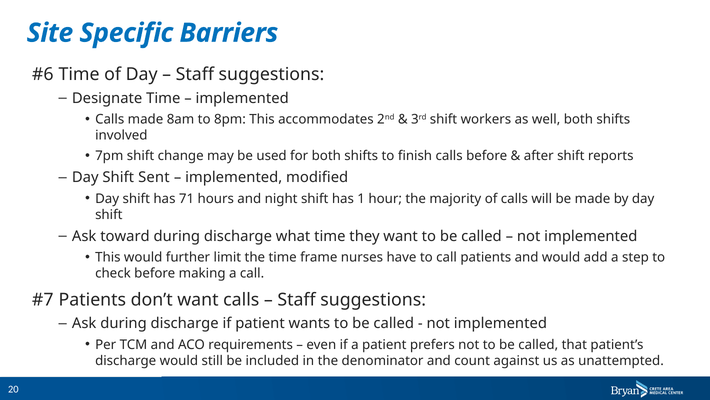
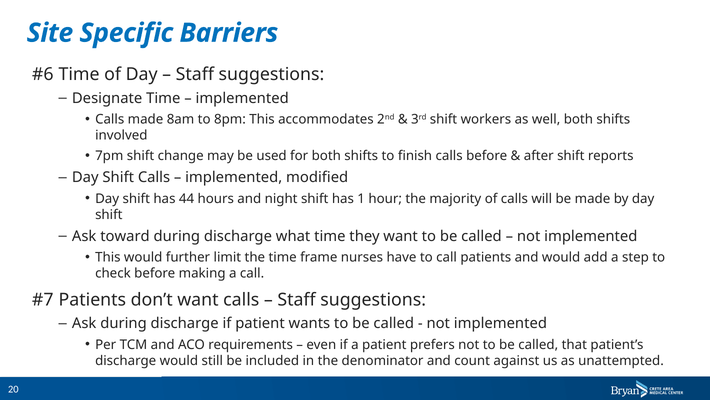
Shift Sent: Sent -> Calls
71: 71 -> 44
